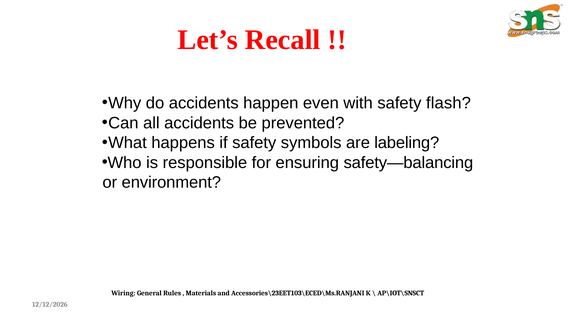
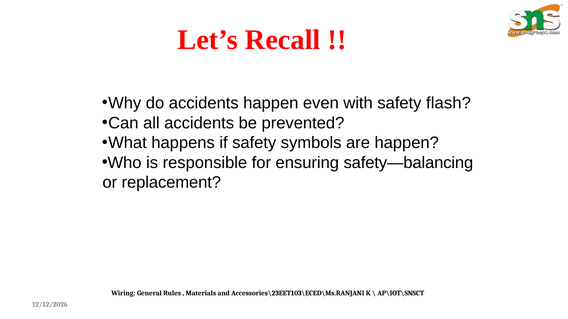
are labeling: labeling -> happen
environment: environment -> replacement
